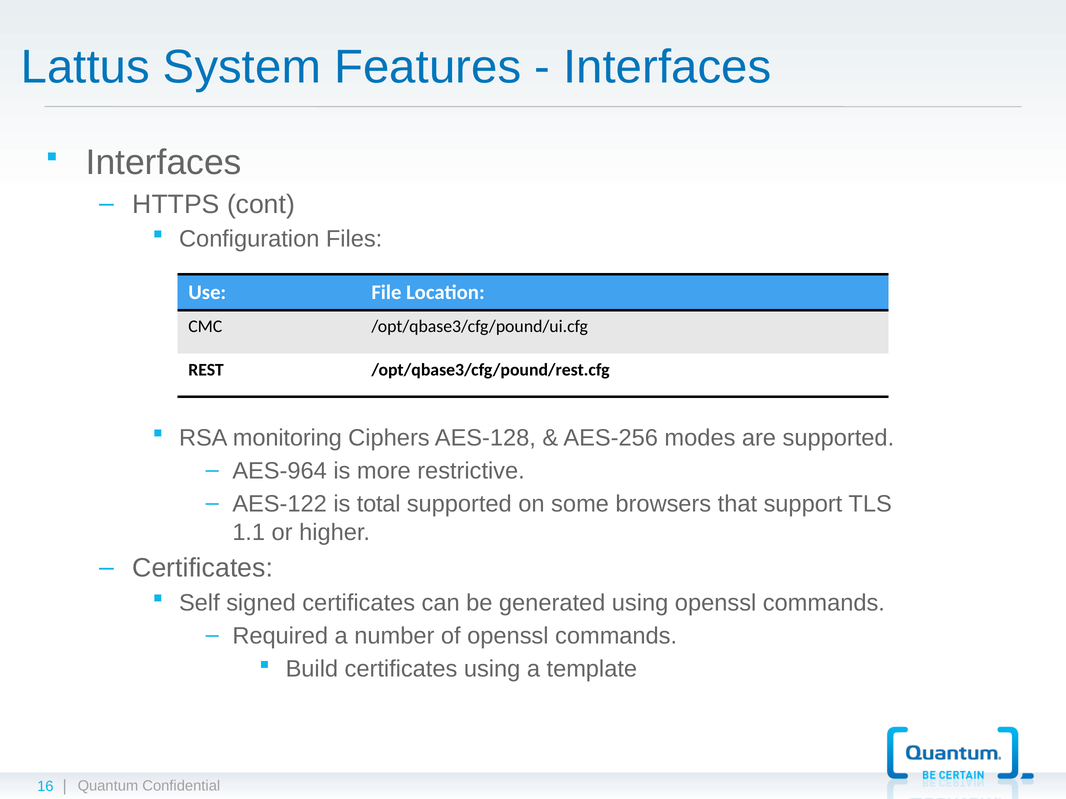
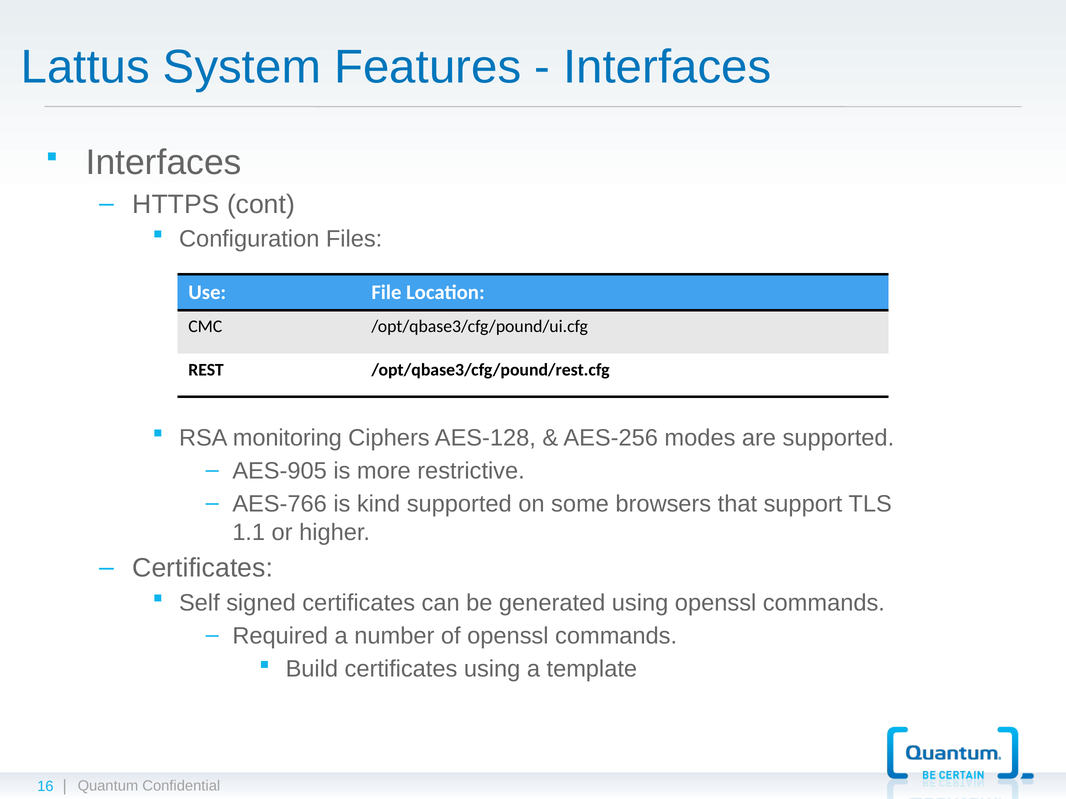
AES-964: AES-964 -> AES-905
AES-122: AES-122 -> AES-766
total: total -> kind
